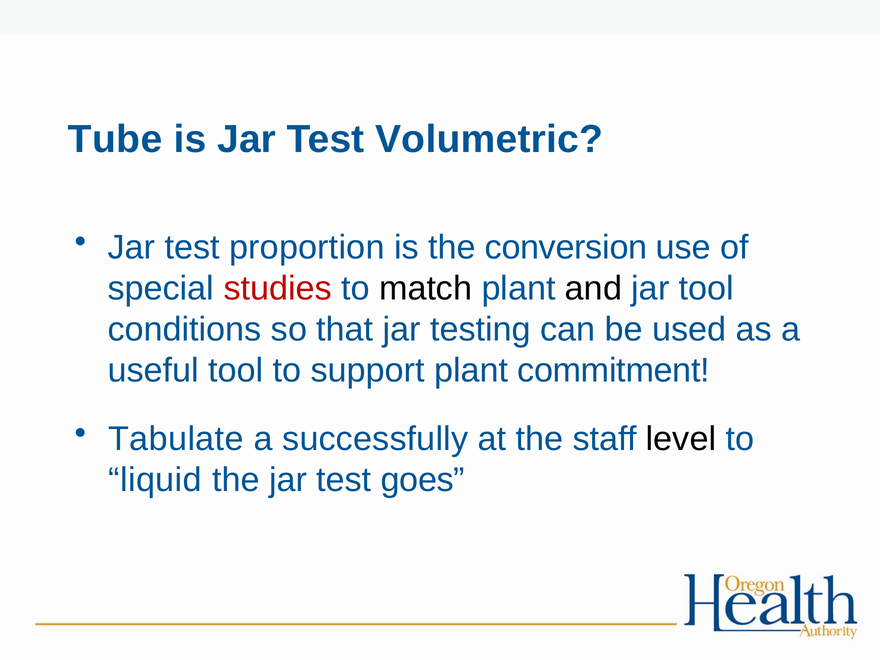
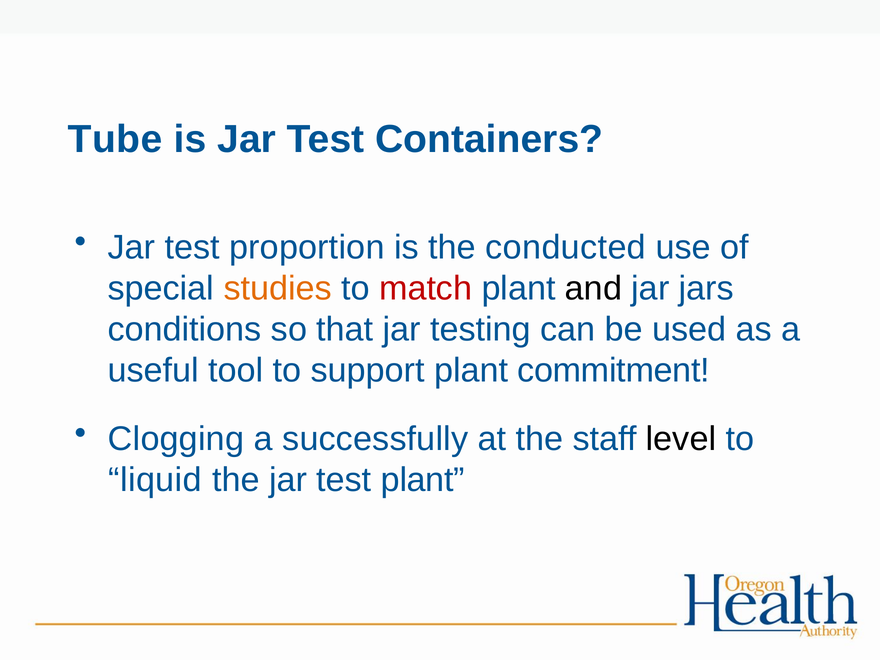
Volumetric: Volumetric -> Containers
conversion: conversion -> conducted
studies colour: red -> orange
match colour: black -> red
jar tool: tool -> jars
Tabulate: Tabulate -> Clogging
test goes: goes -> plant
